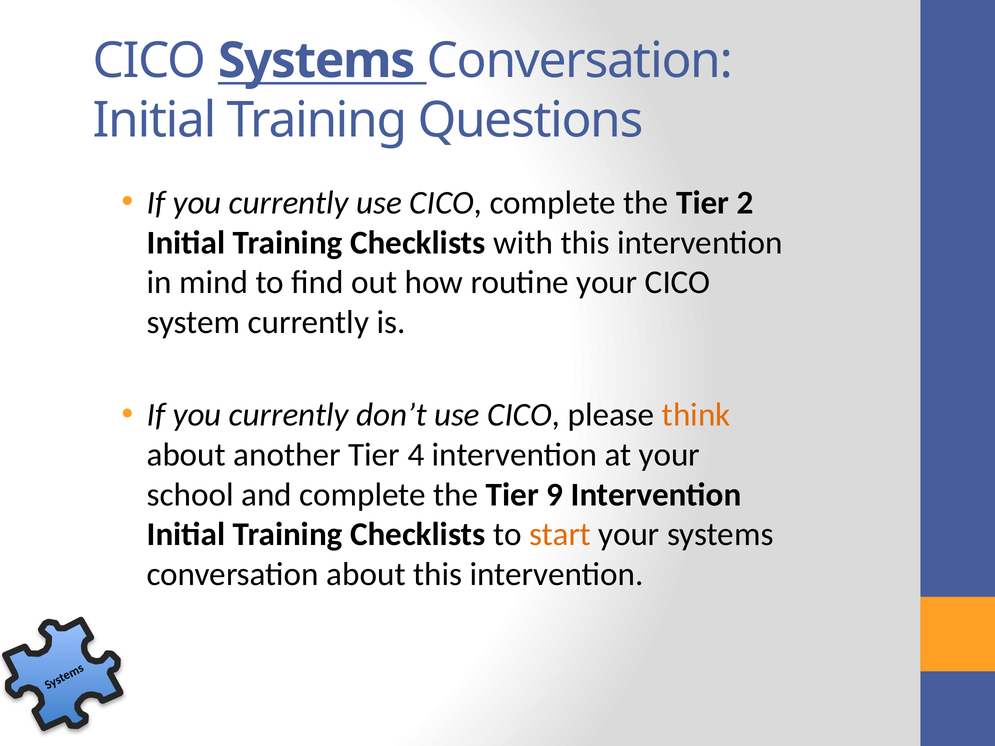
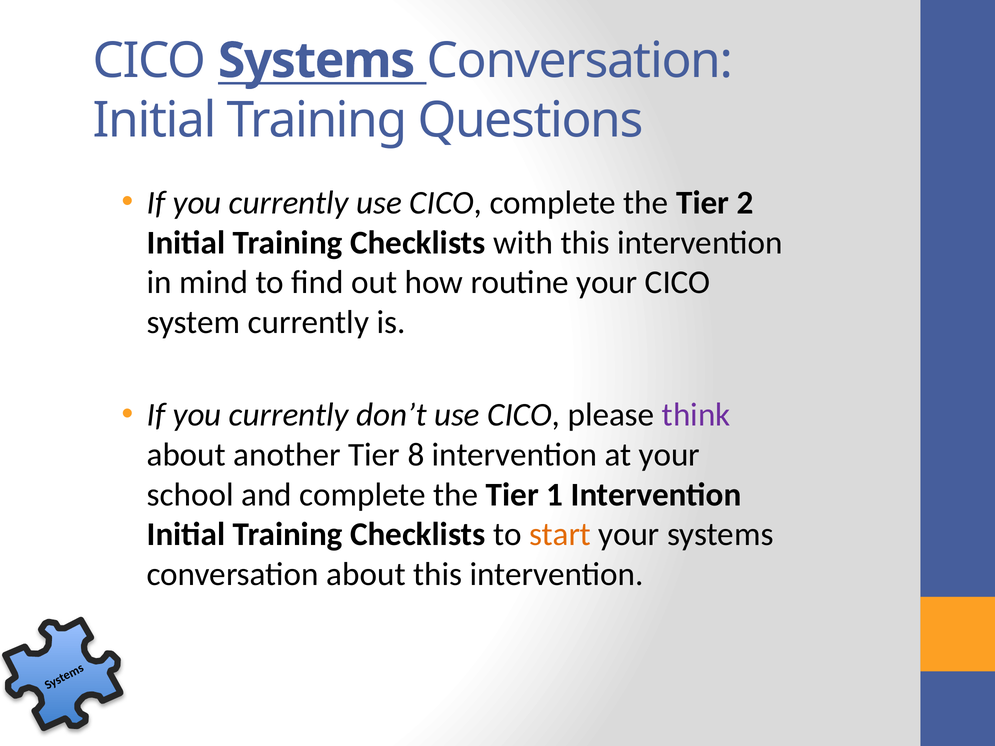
think colour: orange -> purple
4: 4 -> 8
9: 9 -> 1
